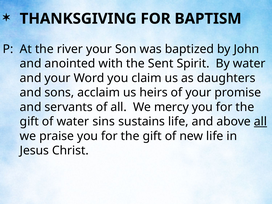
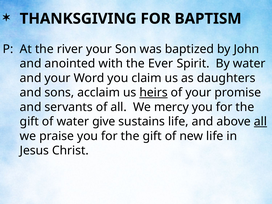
Sent: Sent -> Ever
heirs underline: none -> present
sins: sins -> give
